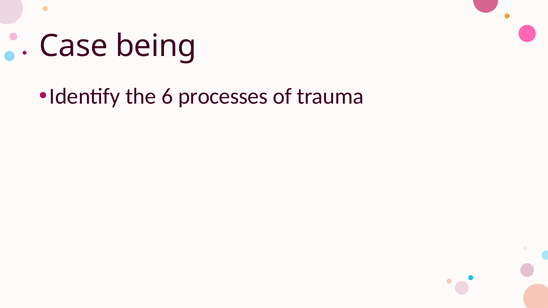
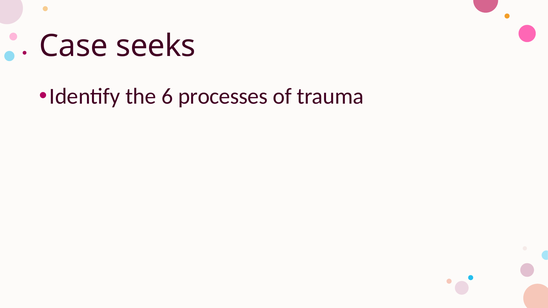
being: being -> seeks
